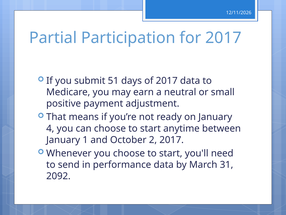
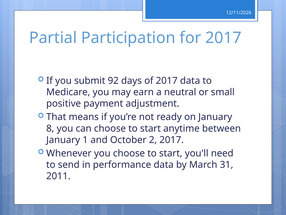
51: 51 -> 92
4: 4 -> 8
2092: 2092 -> 2011
